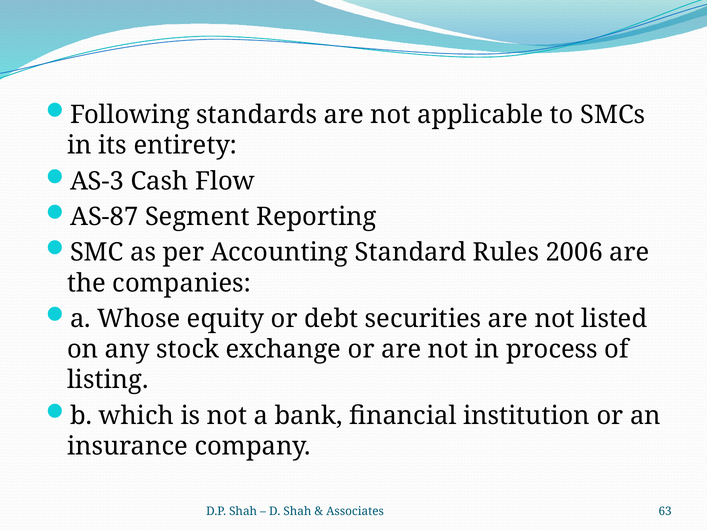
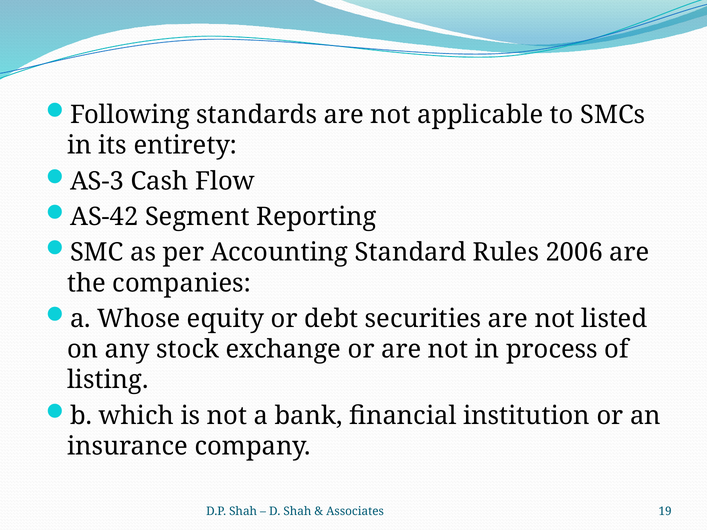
AS-87: AS-87 -> AS-42
63: 63 -> 19
